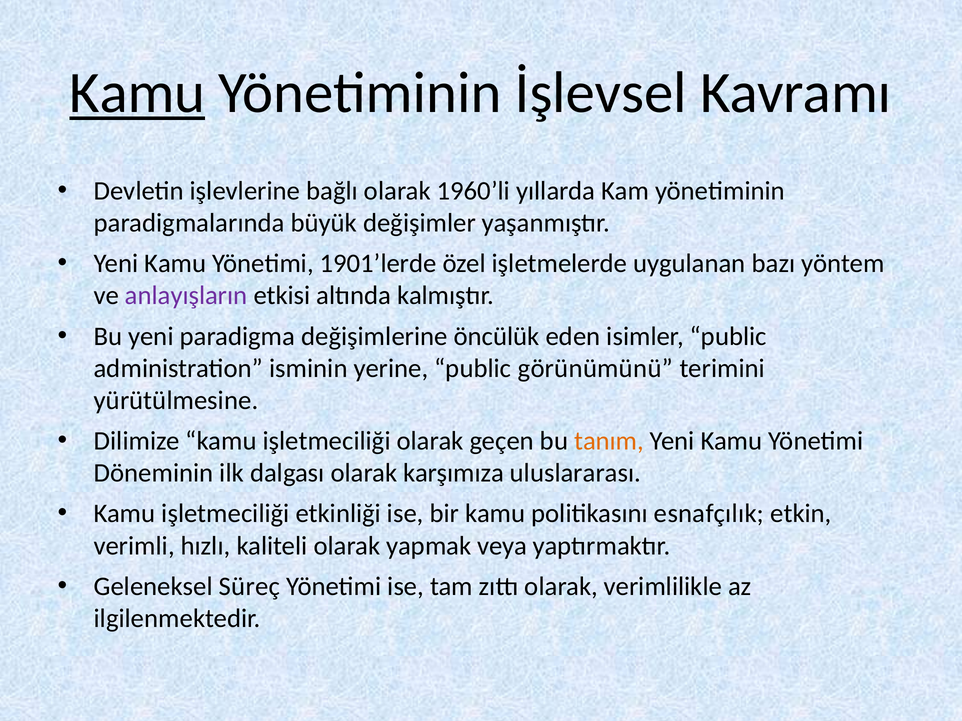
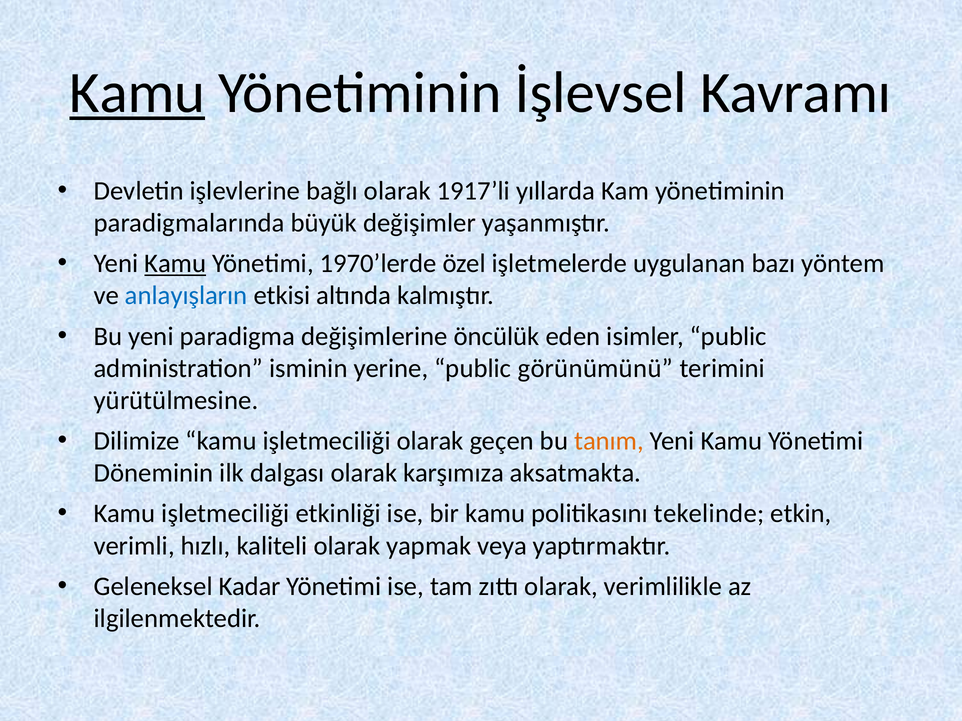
1960’li: 1960’li -> 1917’li
Kamu at (175, 264) underline: none -> present
1901’lerde: 1901’lerde -> 1970’lerde
anlayışların colour: purple -> blue
uluslararası: uluslararası -> aksatmakta
esnafçılık: esnafçılık -> tekelinde
Süreç: Süreç -> Kadar
